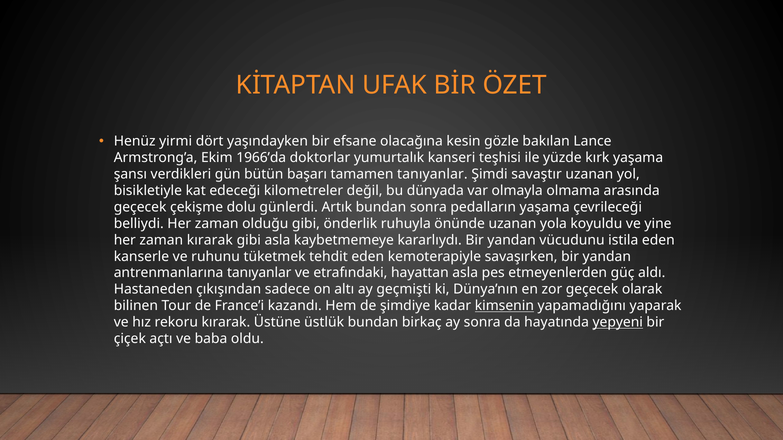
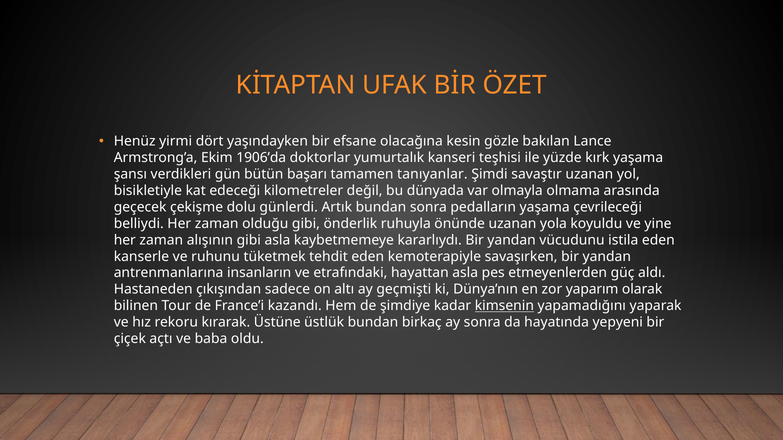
1966’da: 1966’da -> 1906’da
zaman kırarak: kırarak -> alışının
antrenmanlarına tanıyanlar: tanıyanlar -> insanların
zor geçecek: geçecek -> yaparım
yepyeni underline: present -> none
